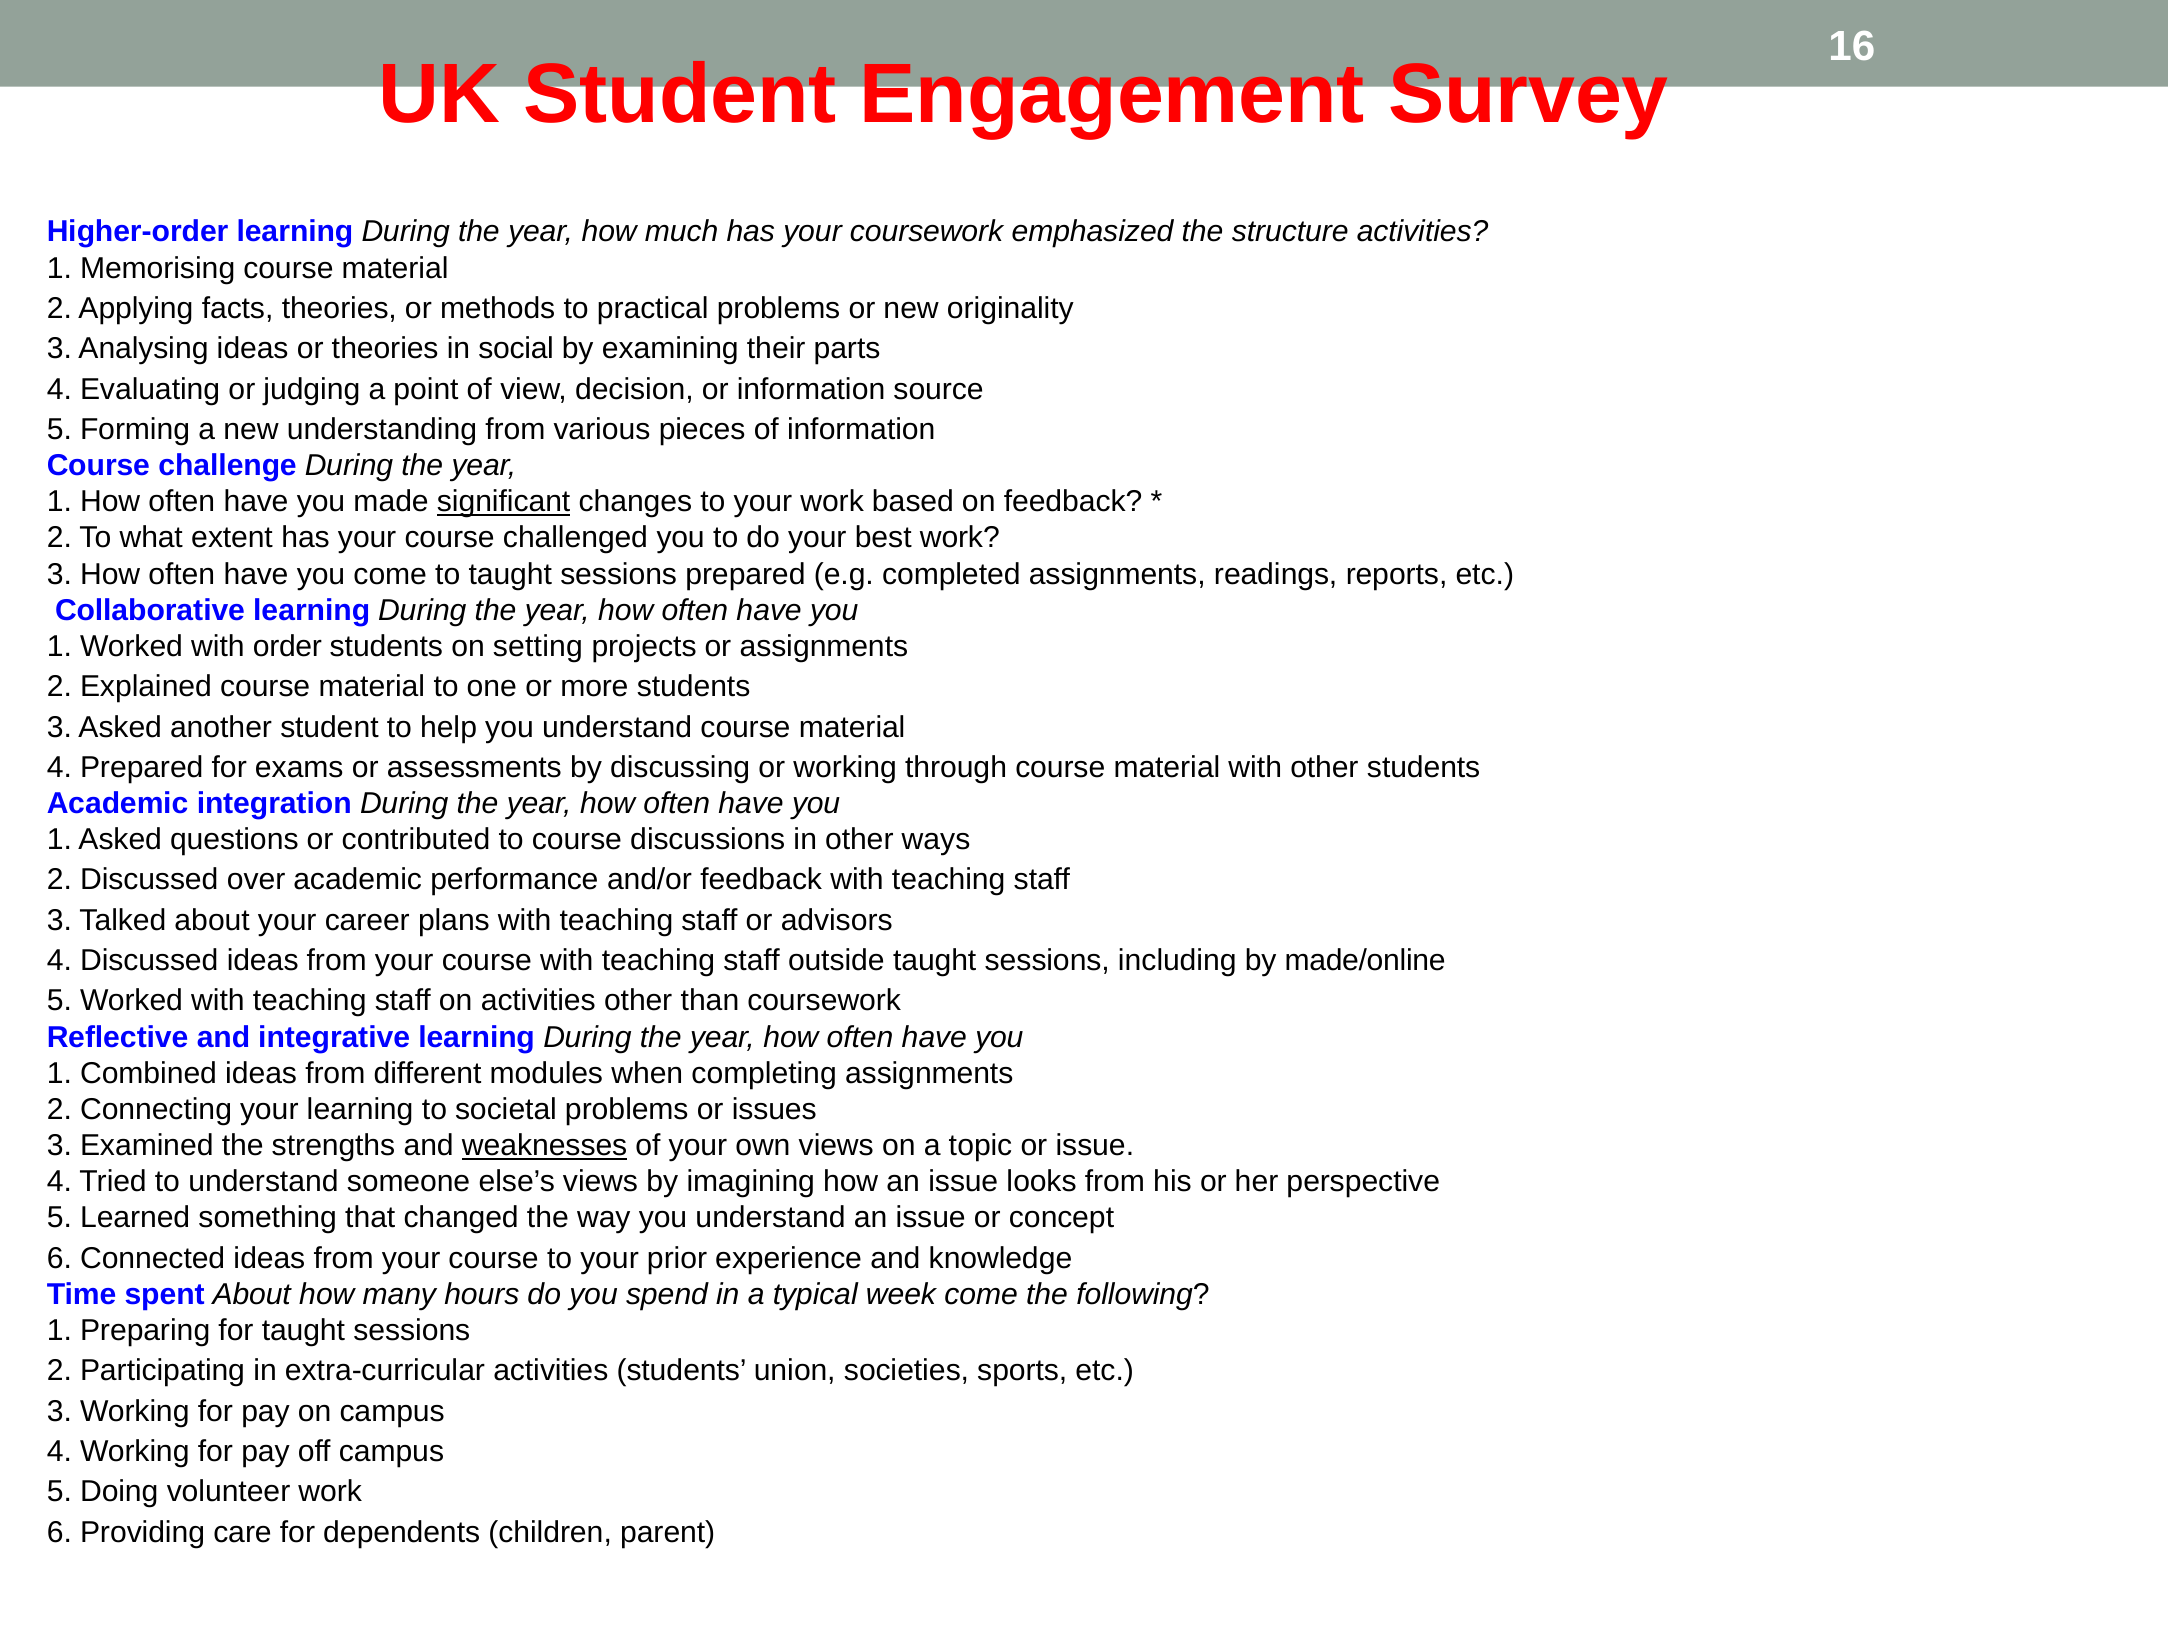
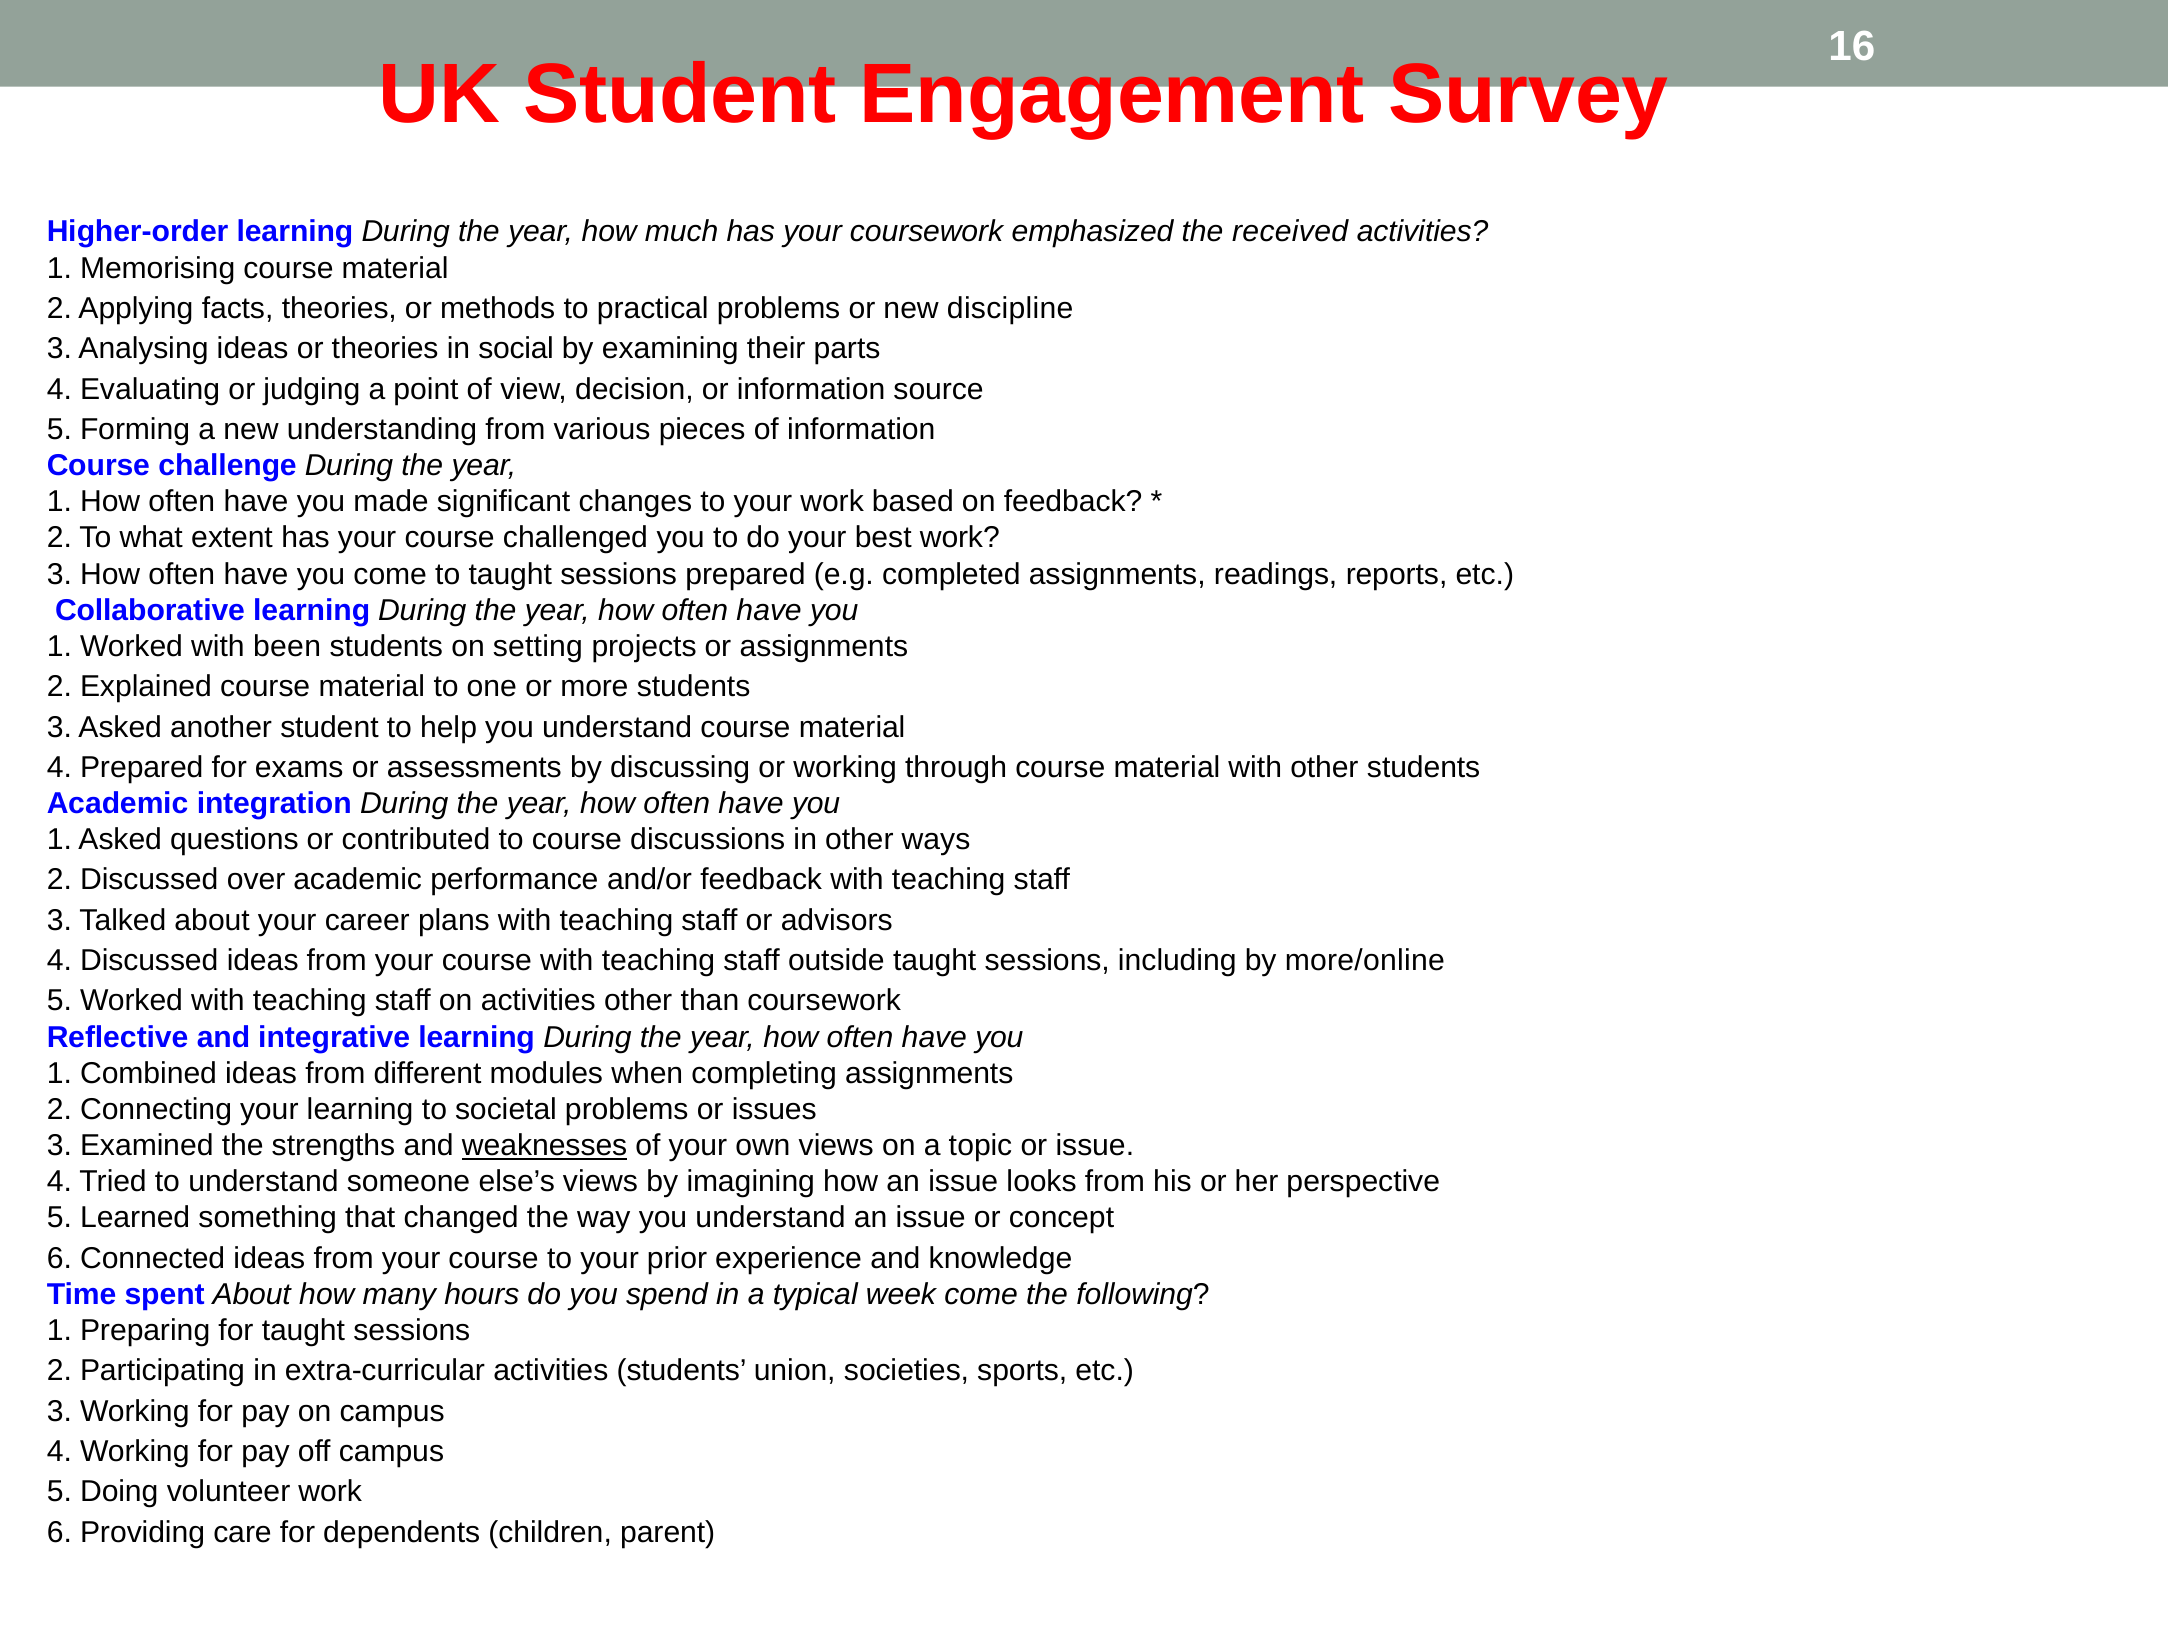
structure: structure -> received
originality: originality -> discipline
significant underline: present -> none
order: order -> been
made/online: made/online -> more/online
